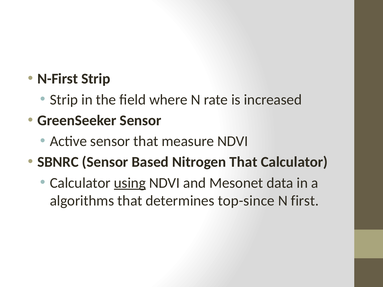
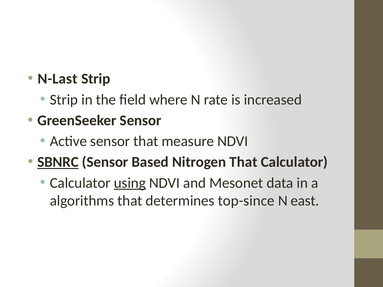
N-First: N-First -> N-Last
SBNRC underline: none -> present
first: first -> east
